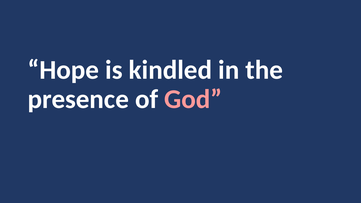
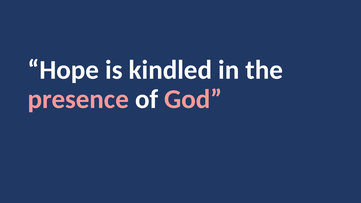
presence colour: white -> pink
